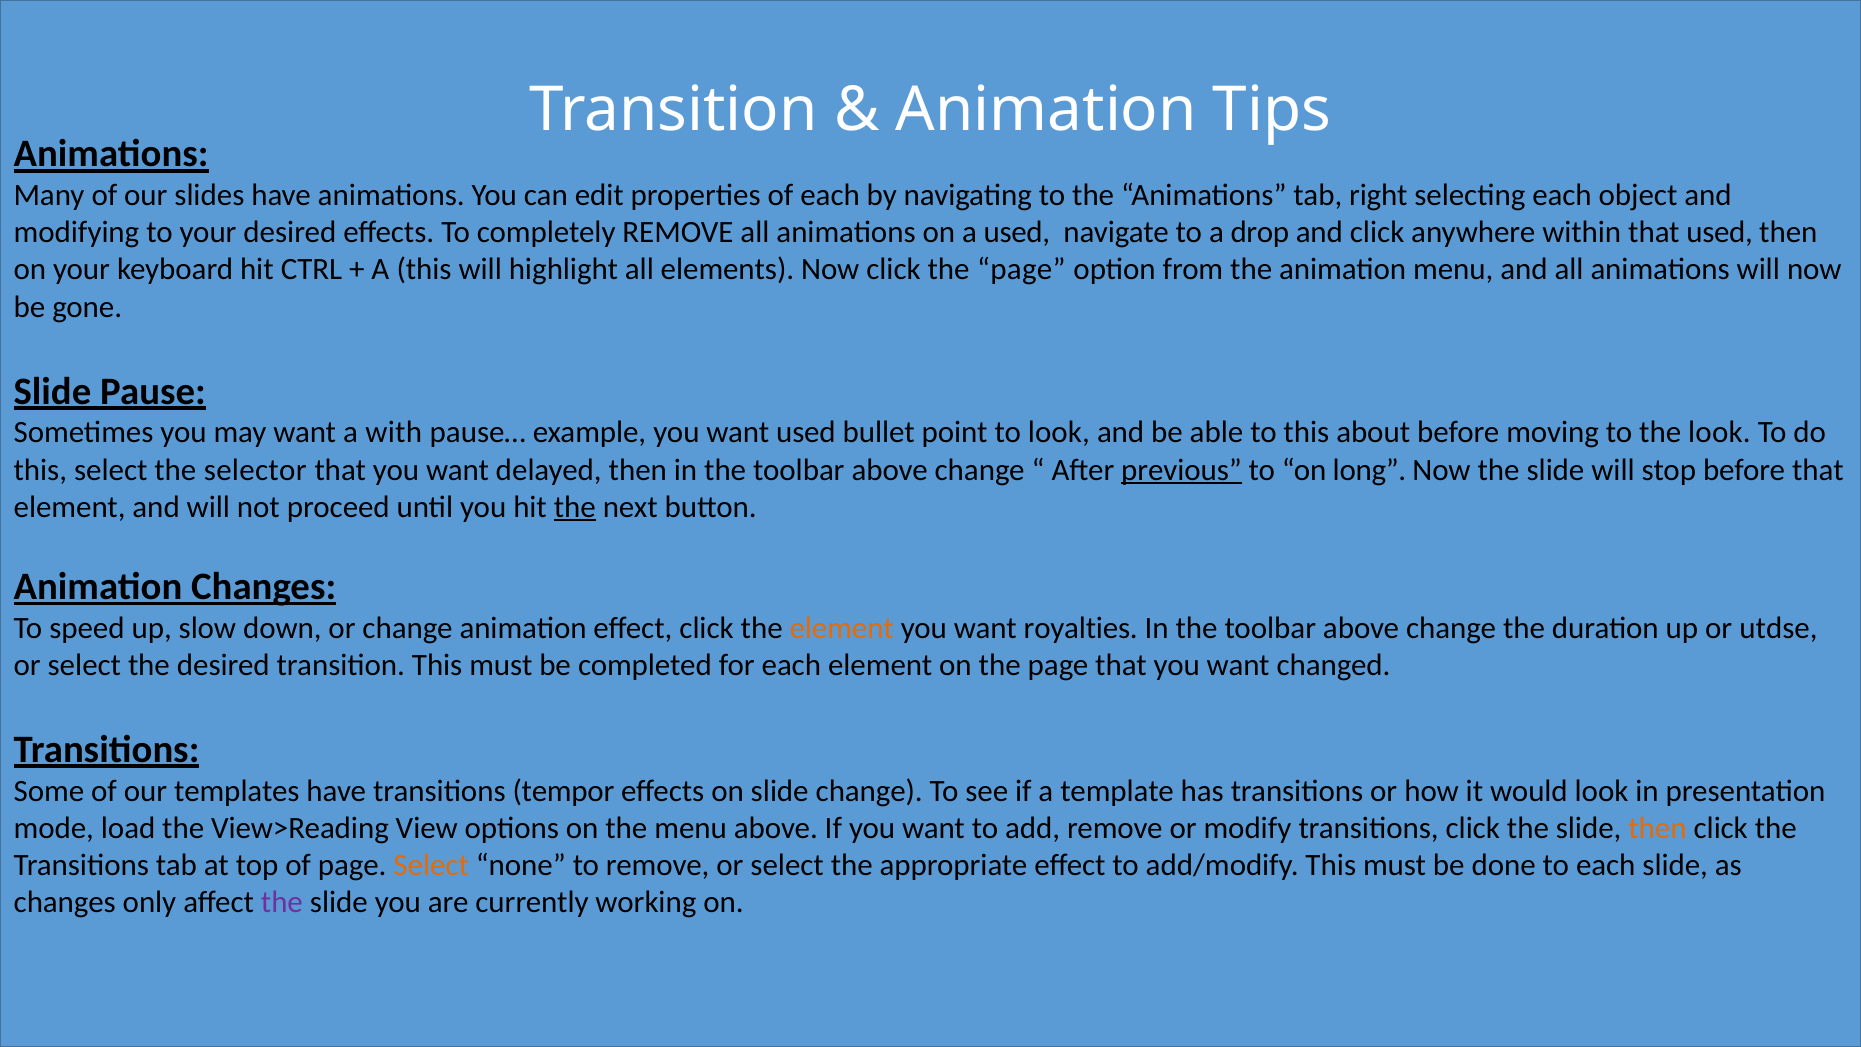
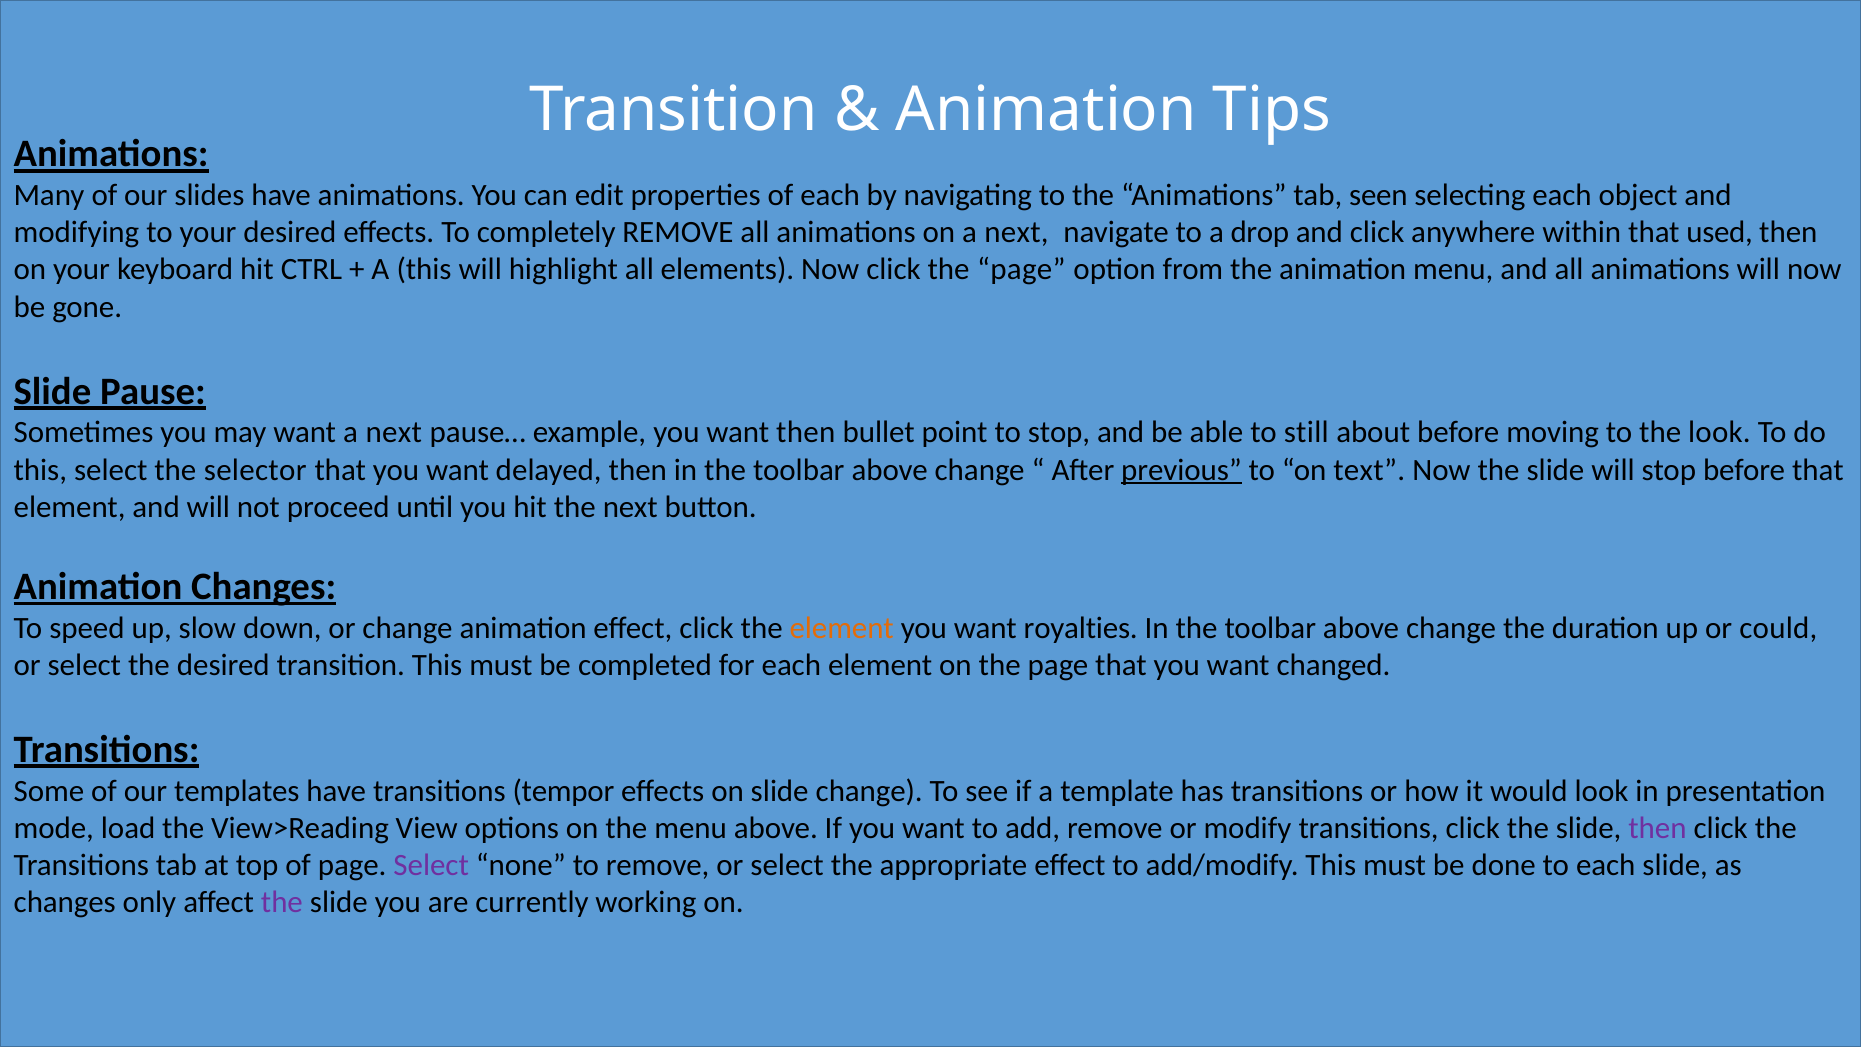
right: right -> seen
on a used: used -> next
want a with: with -> next
want used: used -> then
to look: look -> stop
to this: this -> still
long: long -> text
the at (575, 507) underline: present -> none
utdse: utdse -> could
then at (1657, 828) colour: orange -> purple
Select at (431, 865) colour: orange -> purple
